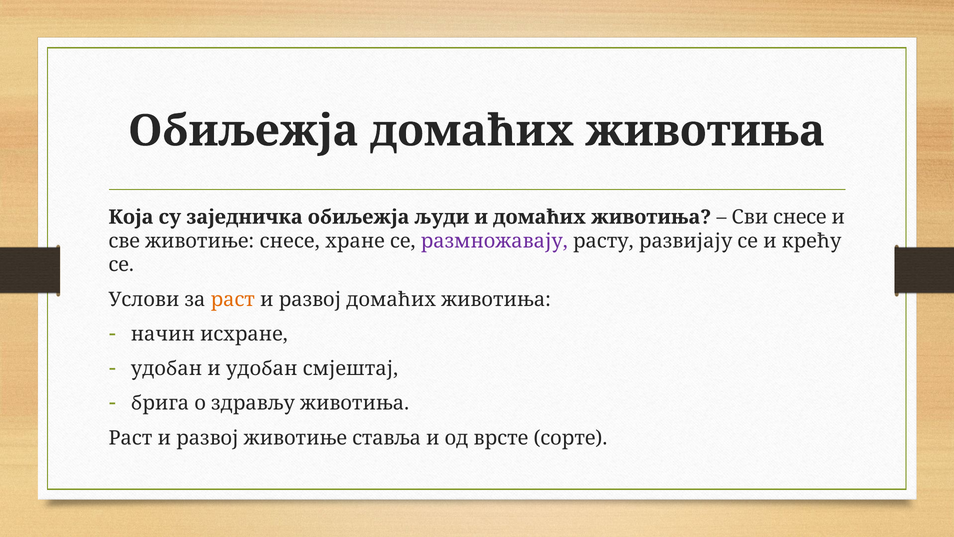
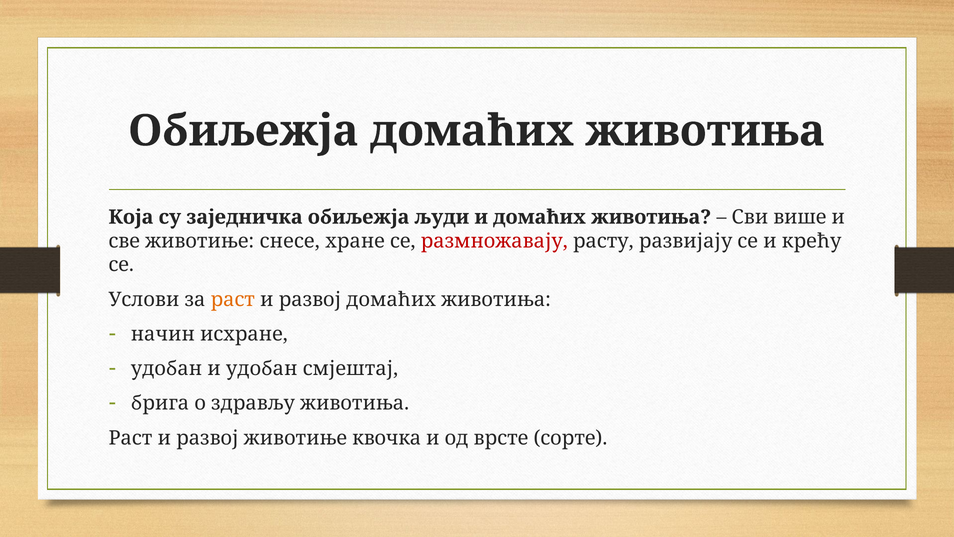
Сви снесе: снесе -> више
размножавају colour: purple -> red
ставља: ставља -> квочка
